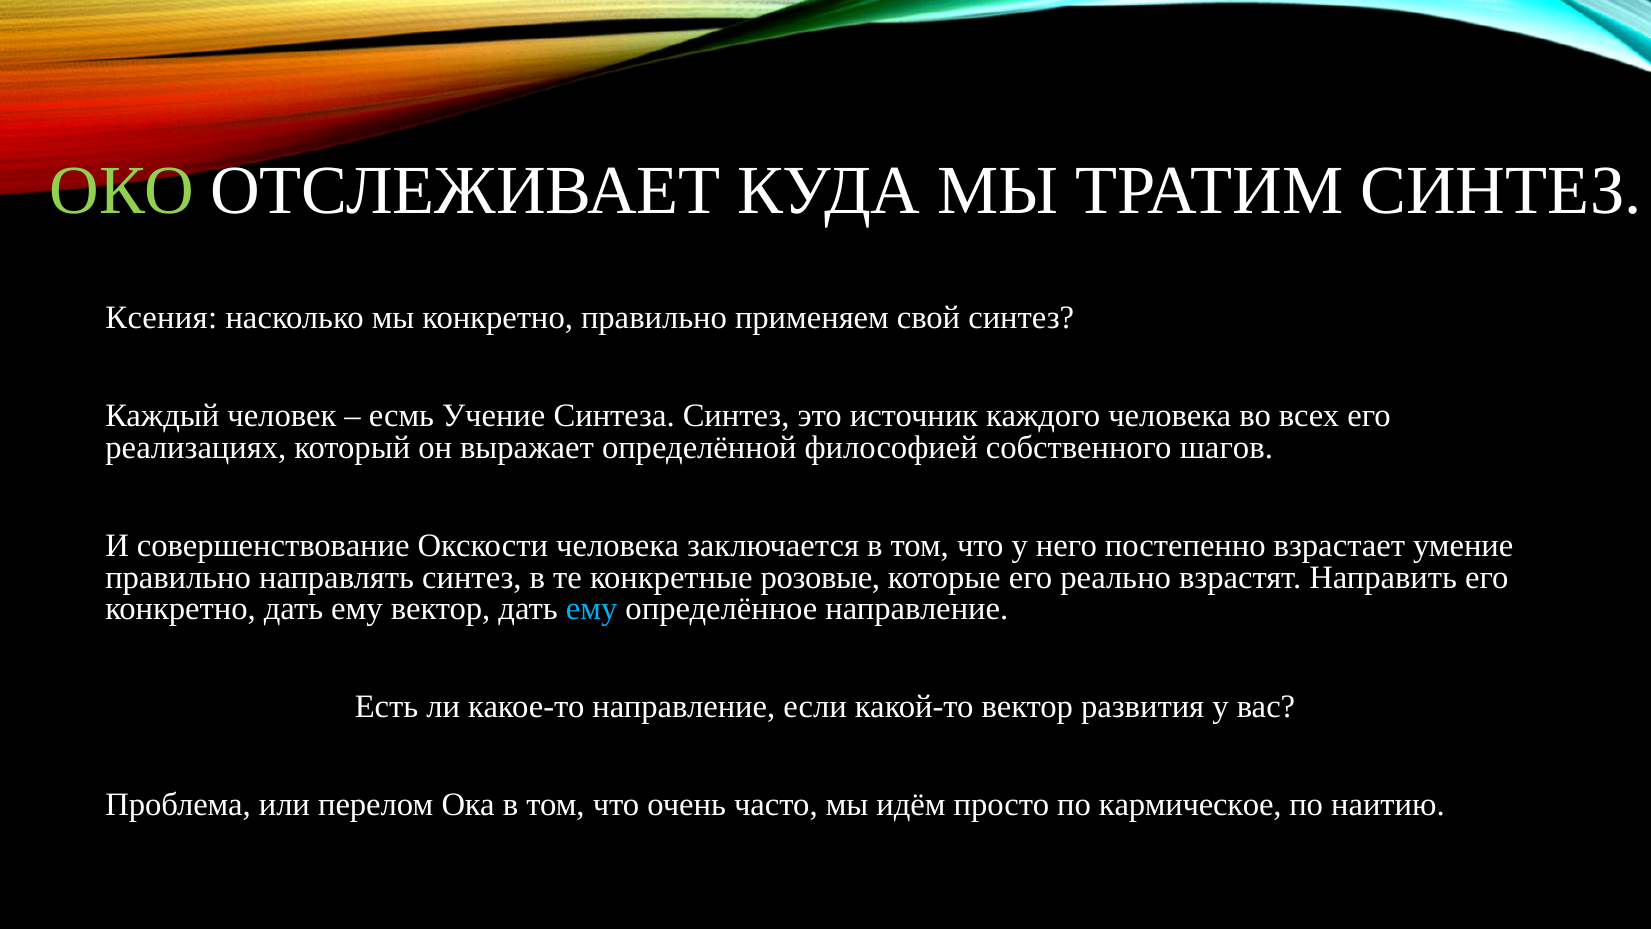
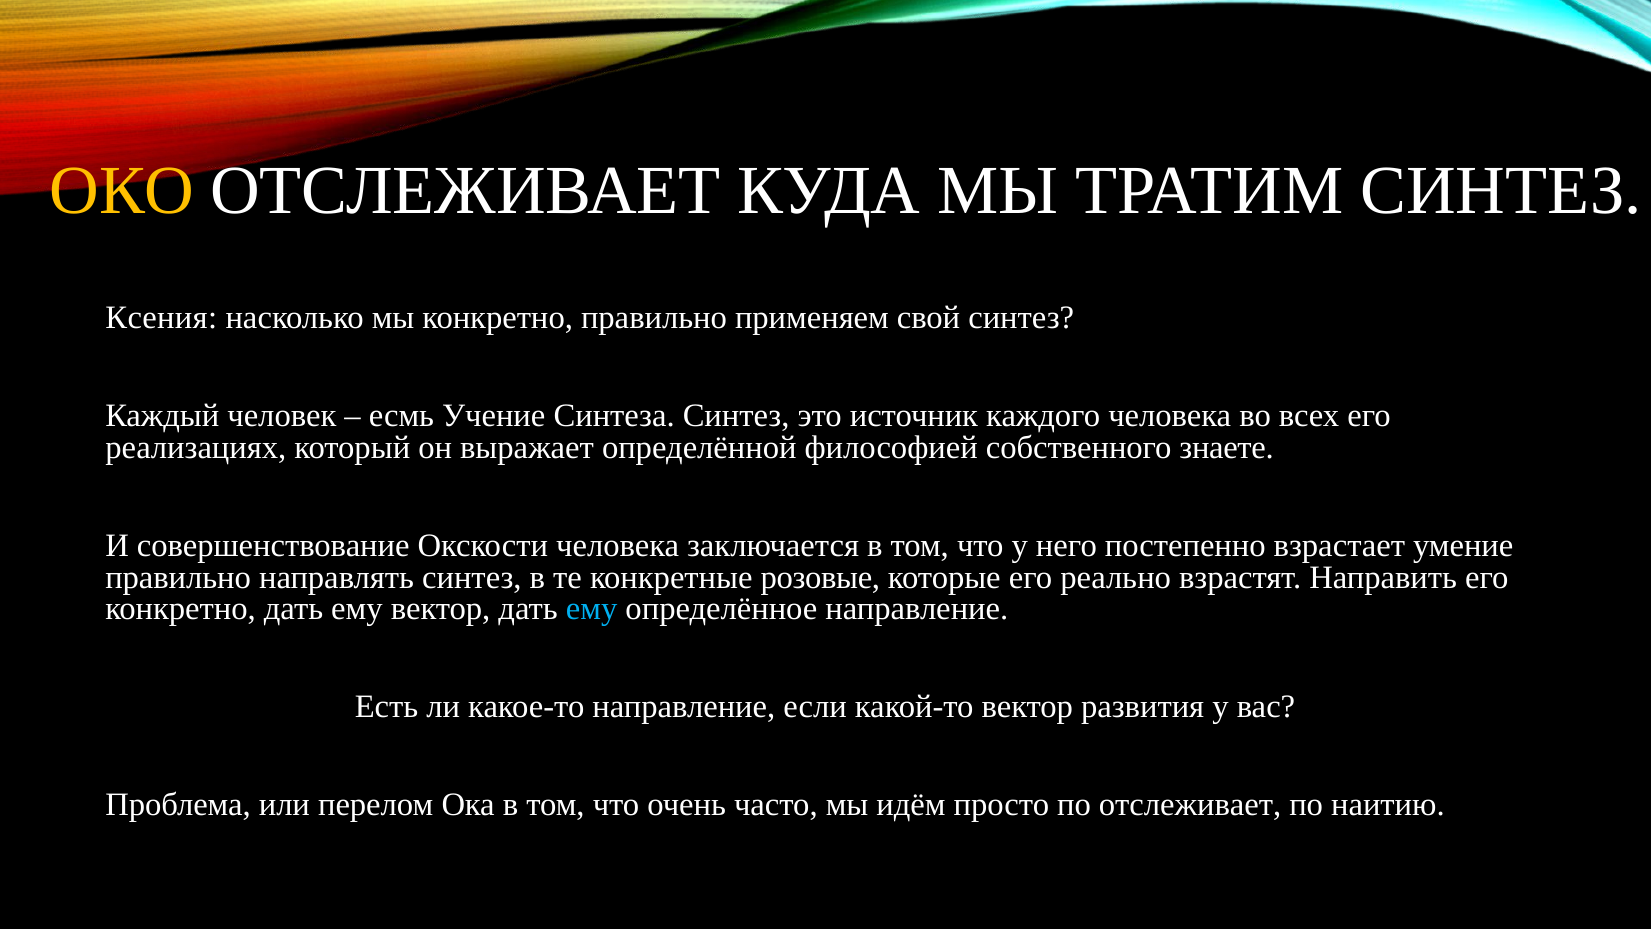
ОКО colour: light green -> yellow
шагов: шагов -> знаете
по кармическое: кармическое -> отслеживает
